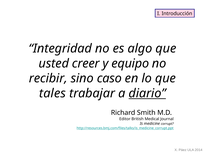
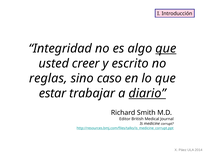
que at (166, 49) underline: none -> present
equipo: equipo -> escrito
recibir: recibir -> reglas
tales: tales -> estar
